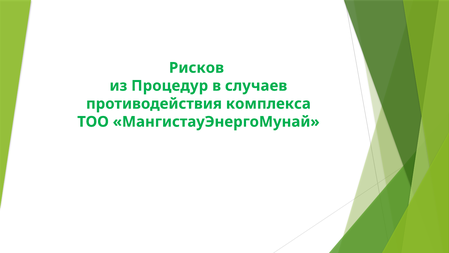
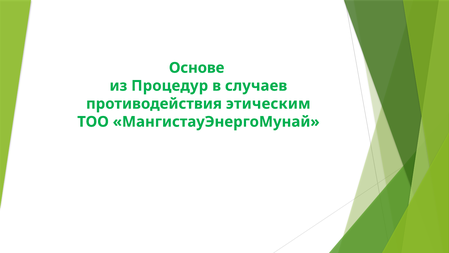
Рисков: Рисков -> Основе
комплекса: комплекса -> этическим
